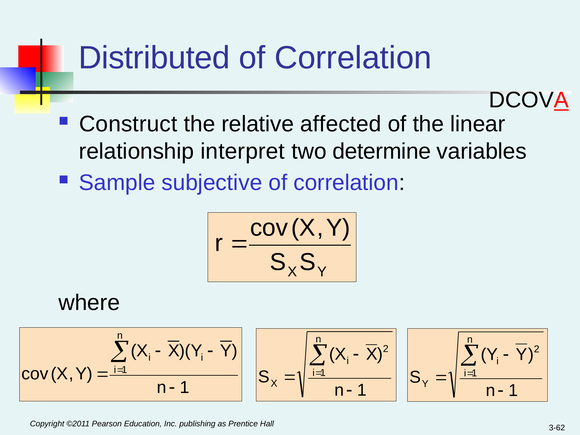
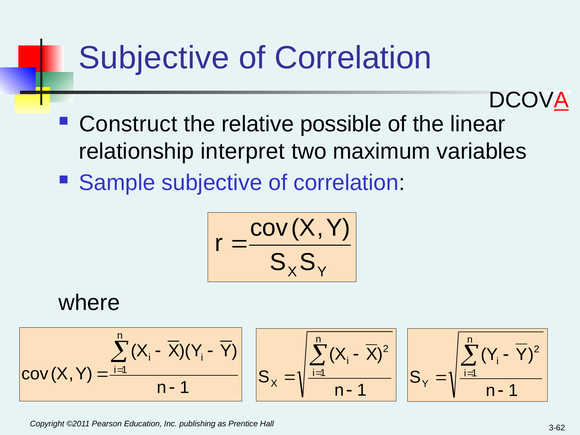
Distributed at (154, 58): Distributed -> Subjective
affected: affected -> possible
determine: determine -> maximum
